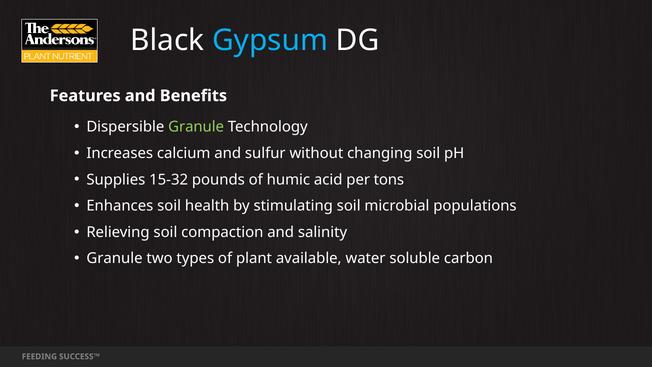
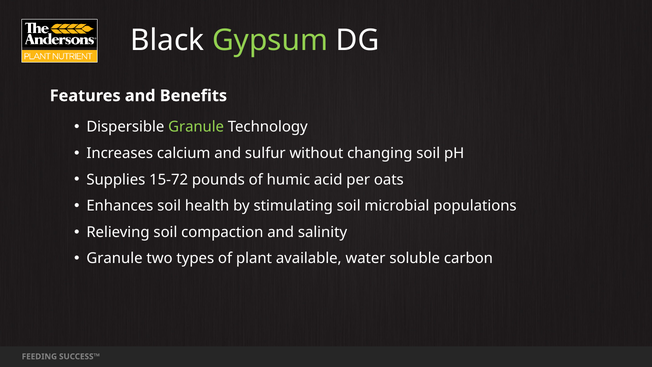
Gypsum colour: light blue -> light green
15-32: 15-32 -> 15-72
tons: tons -> oats
